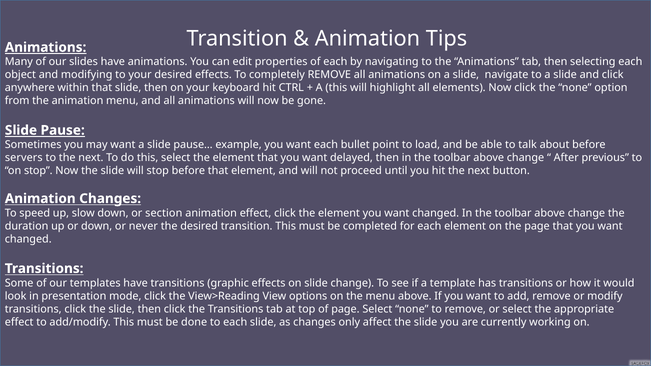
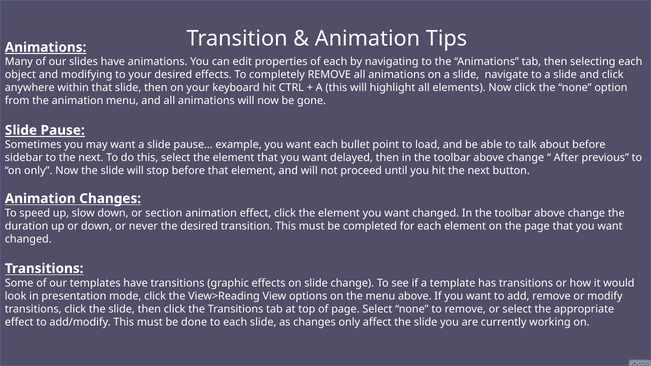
servers: servers -> sidebar
on stop: stop -> only
